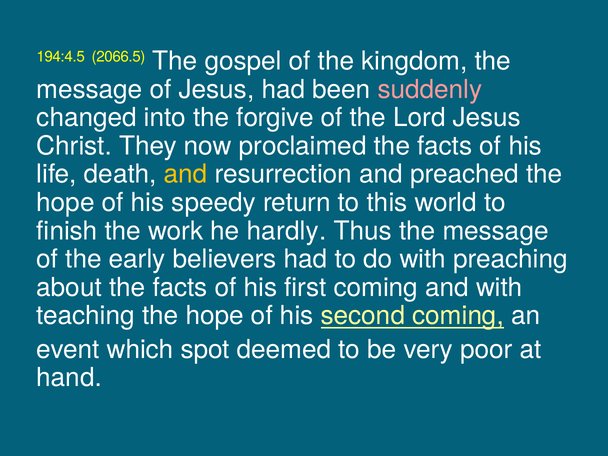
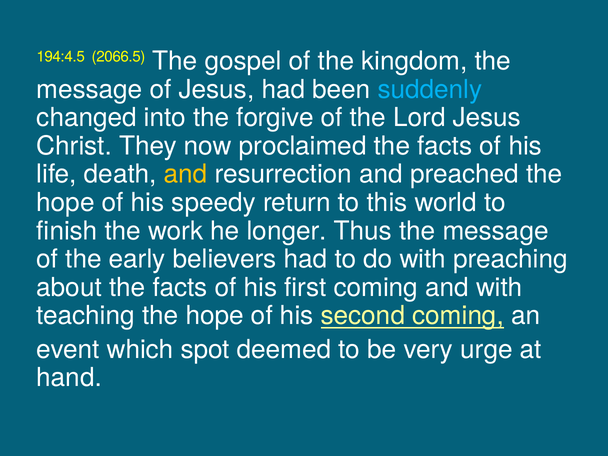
suddenly colour: pink -> light blue
hardly: hardly -> longer
poor: poor -> urge
